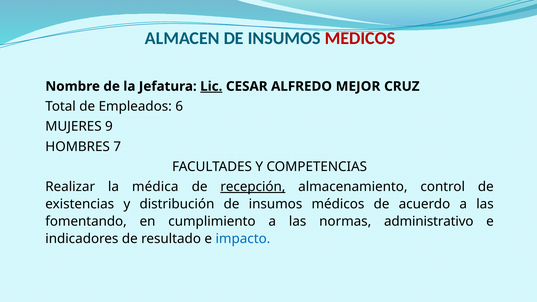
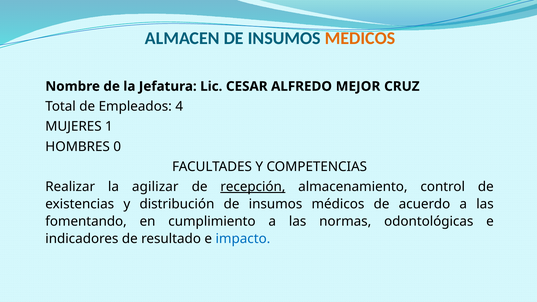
MEDICOS colour: red -> orange
Lic underline: present -> none
6: 6 -> 4
9: 9 -> 1
7: 7 -> 0
médica: médica -> agilizar
administrativo: administrativo -> odontológicas
